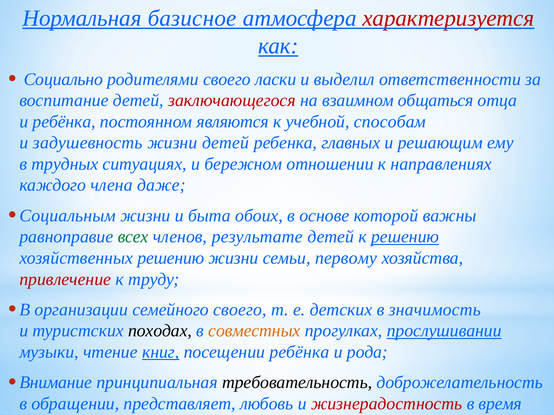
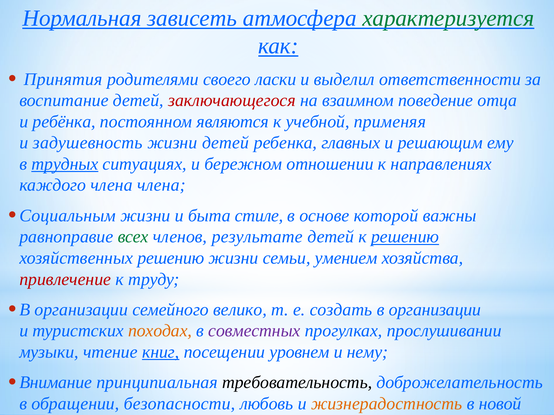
базисное: базисное -> зависеть
характеризуется colour: red -> green
Социально: Социально -> Принятия
общаться: общаться -> поведение
способам: способам -> применяя
трудных underline: none -> present
члена даже: даже -> члена
обоих: обоих -> стиле
первому: первому -> умением
семейного своего: своего -> велико
детских: детских -> создать
значимость at (435, 310): значимость -> организации
походах colour: black -> orange
совместных colour: orange -> purple
прослушивании underline: present -> none
посещении ребёнка: ребёнка -> уровнем
рода: рода -> нему
представляет: представляет -> безопасности
жизнерадостность colour: red -> orange
время: время -> новой
